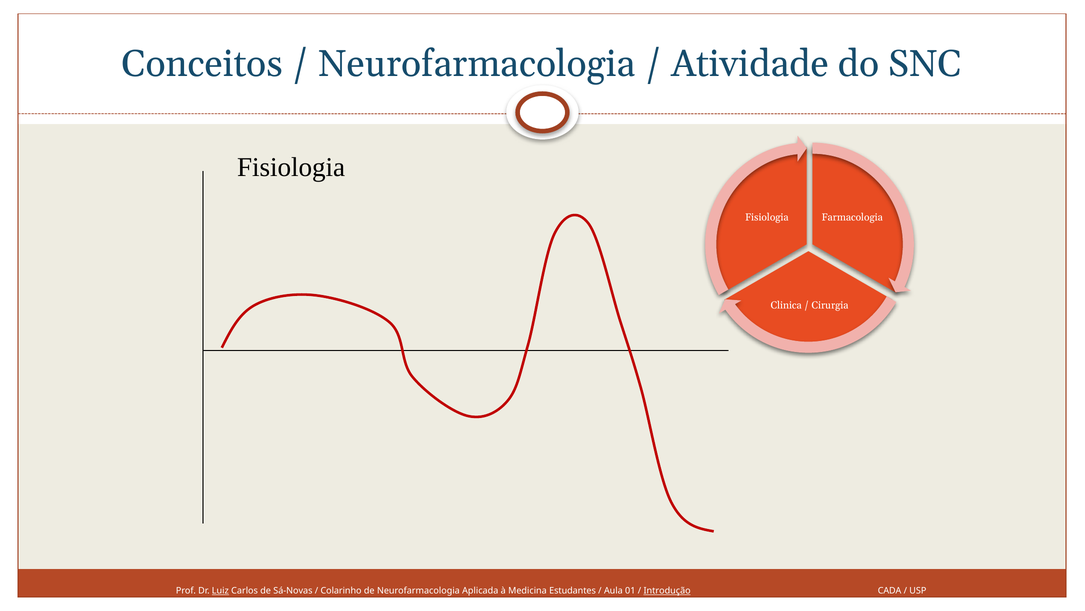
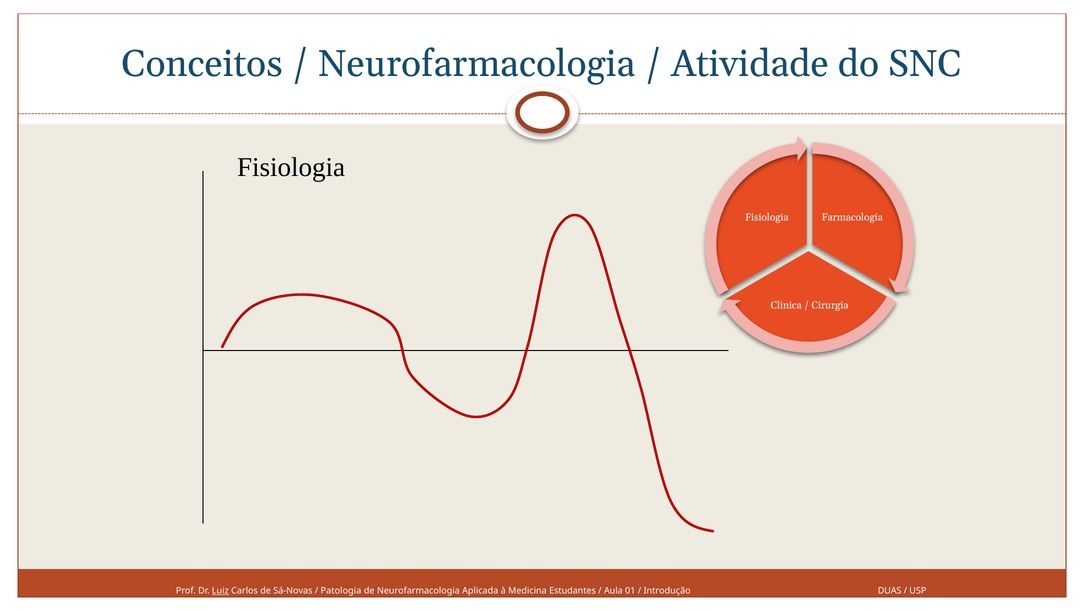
Colarinho: Colarinho -> Patologia
Introdução underline: present -> none
CADA: CADA -> DUAS
